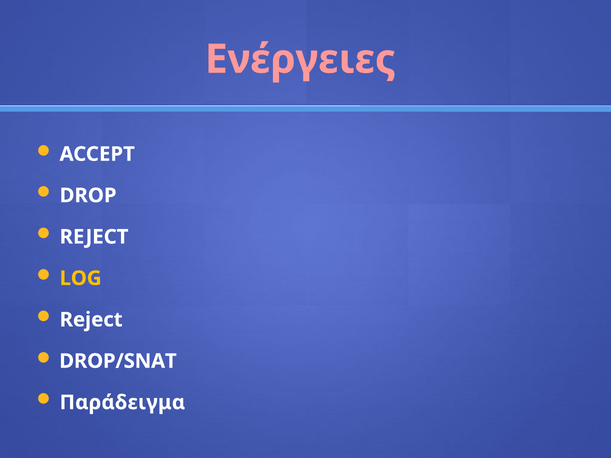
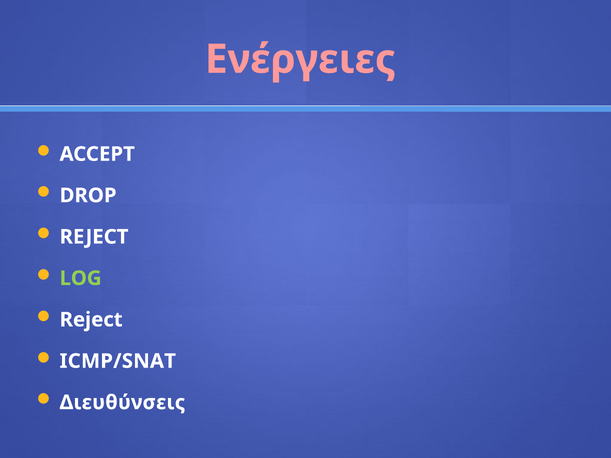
LOG colour: yellow -> light green
DROP/SNAT: DROP/SNAT -> ICMP/SNAT
Παράδειγμα: Παράδειγμα -> Διευθύνσεις
